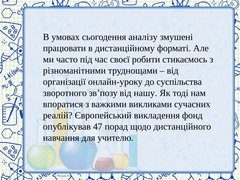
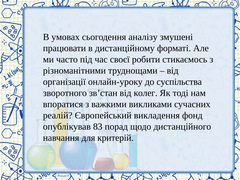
зв’позу: зв’позу -> зв’стан
нашу: нашу -> колег
47: 47 -> 83
учителю: учителю -> критерій
